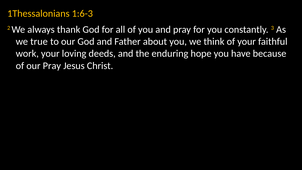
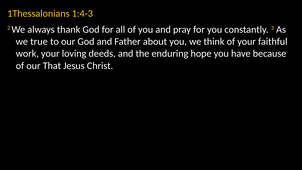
1:6-3: 1:6-3 -> 1:4-3
our Pray: Pray -> That
